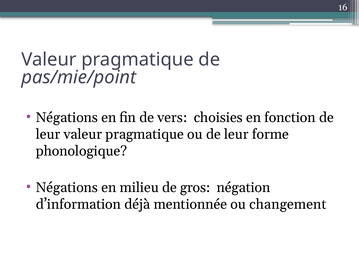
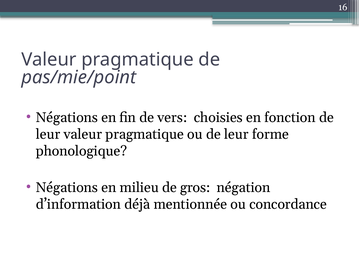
changement: changement -> concordance
